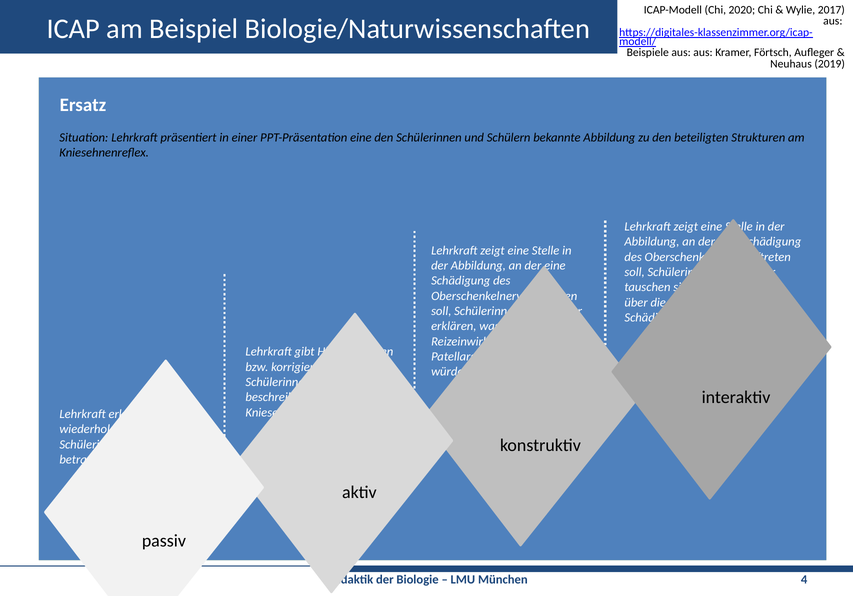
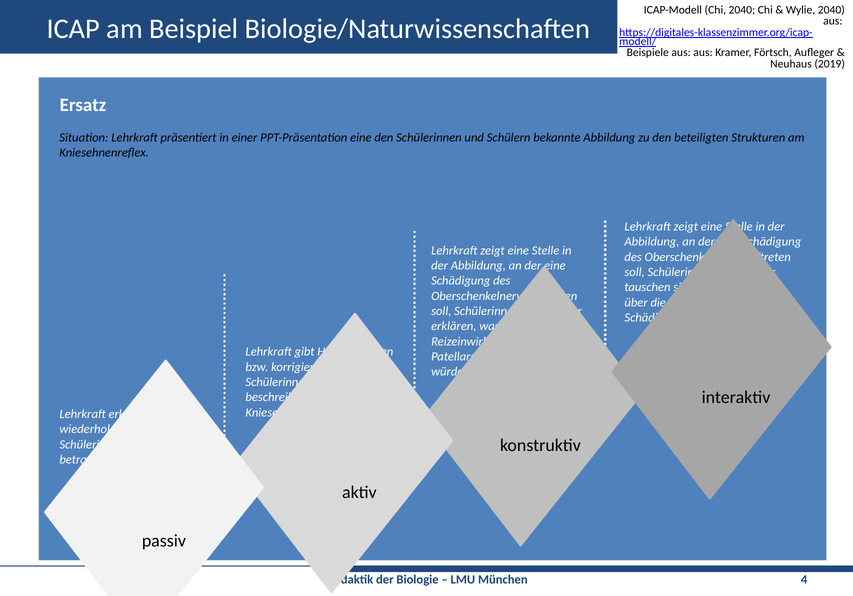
Chi 2020: 2020 -> 2040
Wylie 2017: 2017 -> 2040
